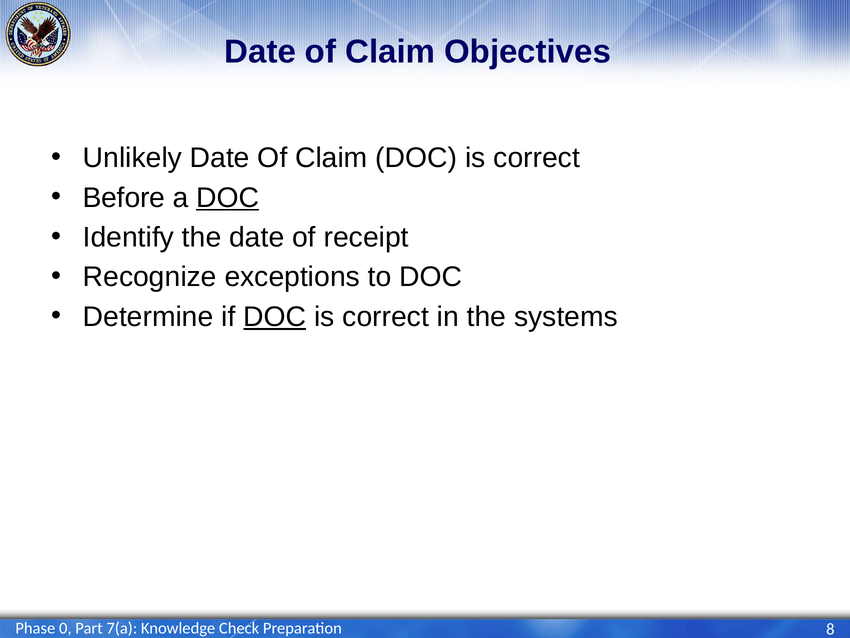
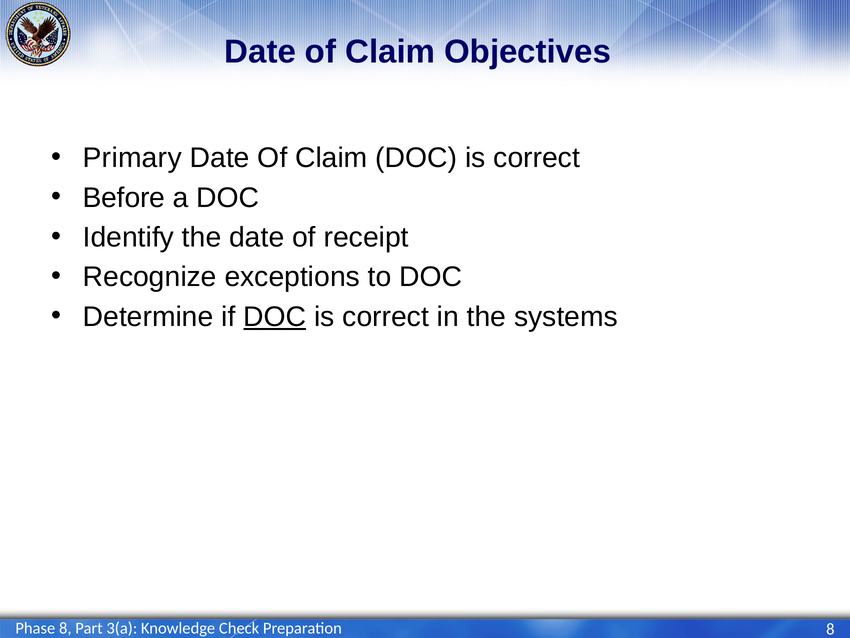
Unlikely: Unlikely -> Primary
DOC at (228, 197) underline: present -> none
Phase 0: 0 -> 8
7(a: 7(a -> 3(a
